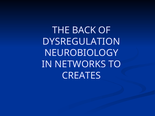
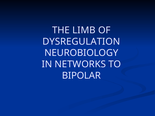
BACK: BACK -> LIMB
CREATES: CREATES -> BIPOLAR
